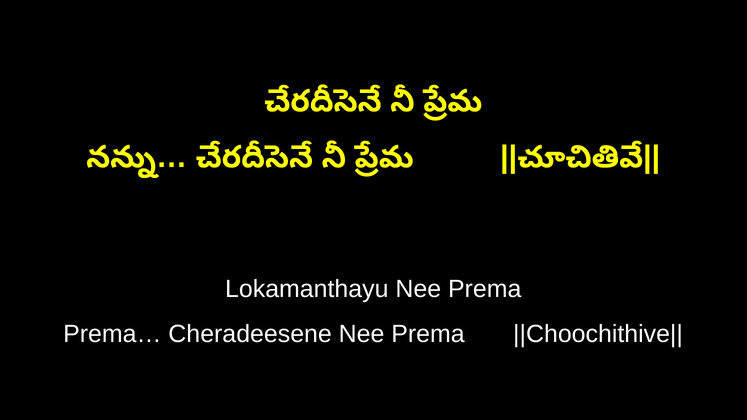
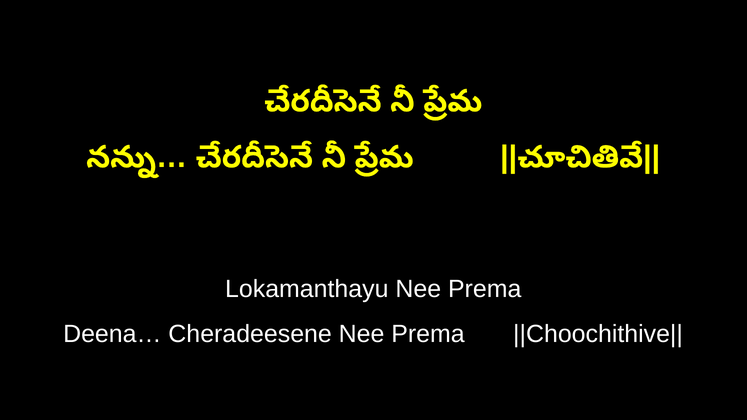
Prema…: Prema… -> Deena…
